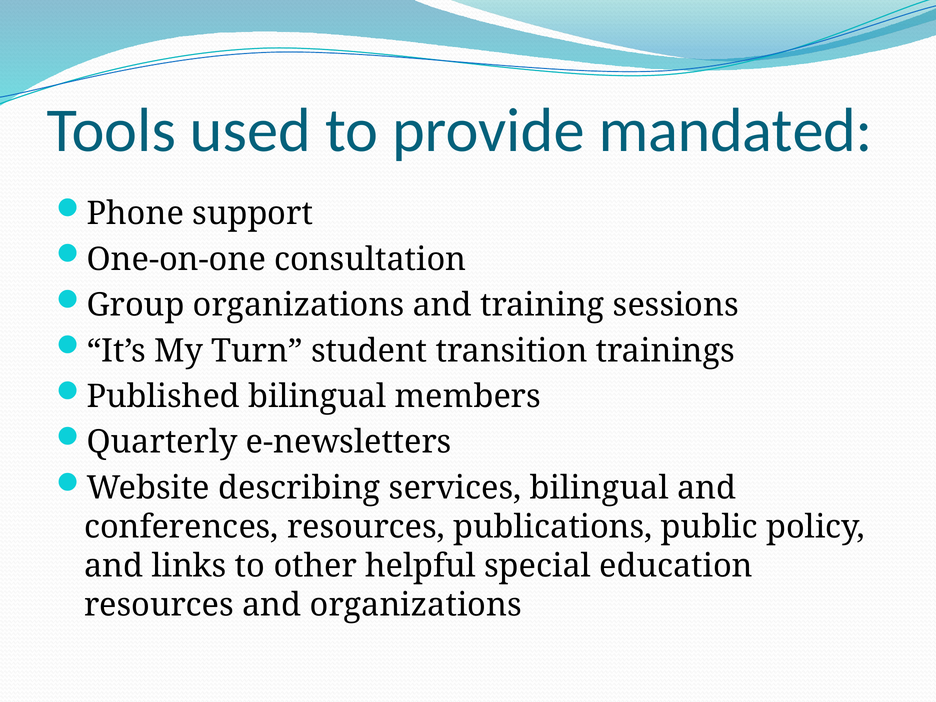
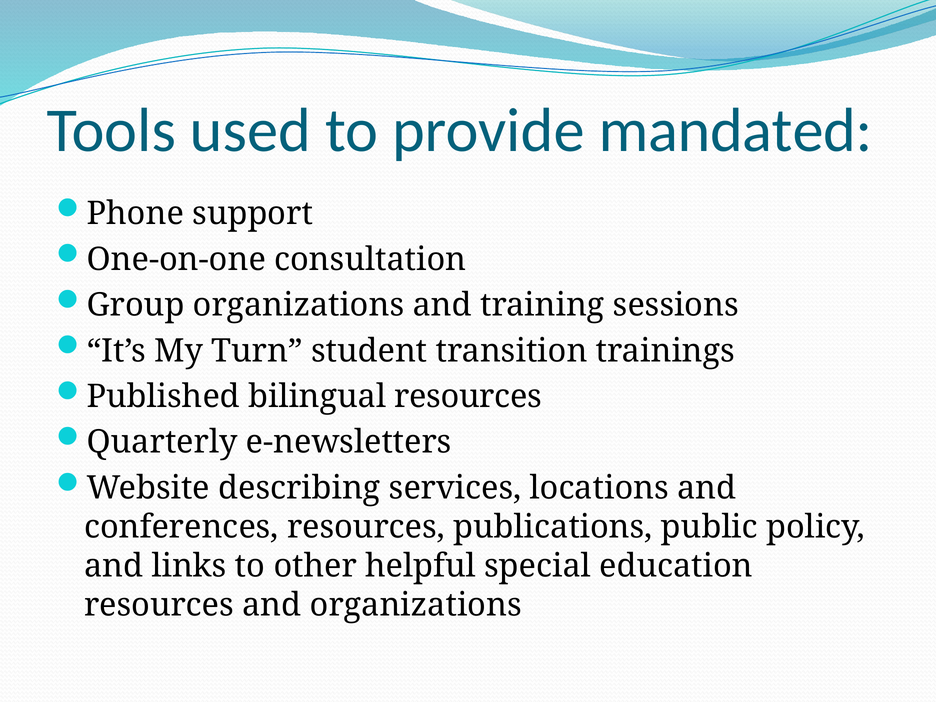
bilingual members: members -> resources
services bilingual: bilingual -> locations
